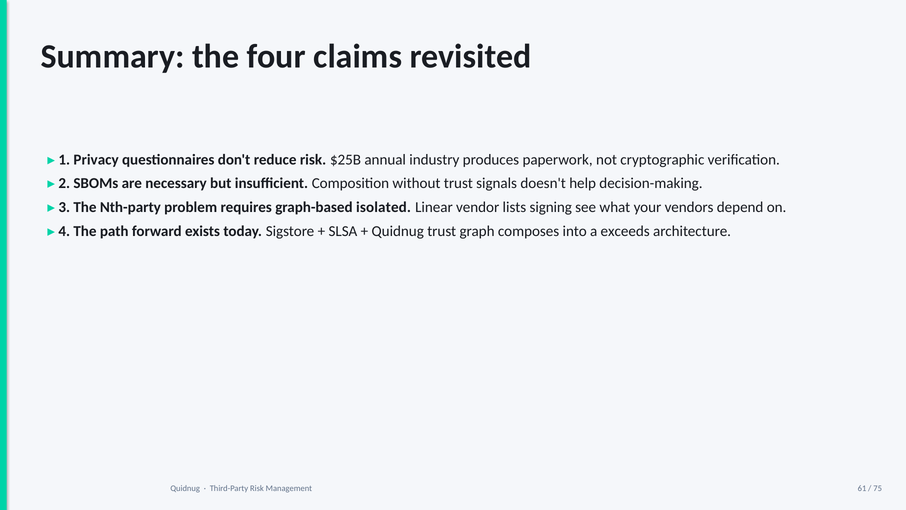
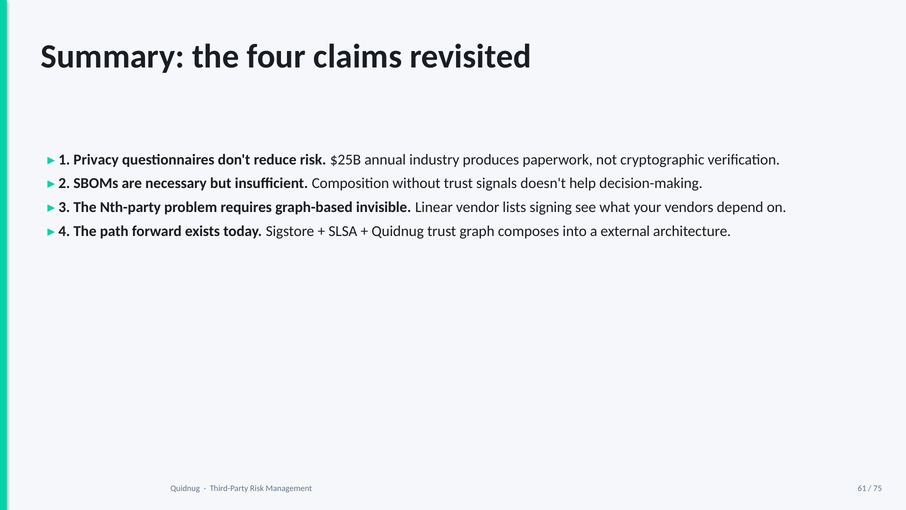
isolated: isolated -> invisible
exceeds: exceeds -> external
